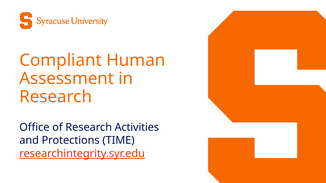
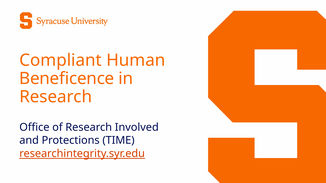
Assessment: Assessment -> Beneficence
Activities: Activities -> Involved
